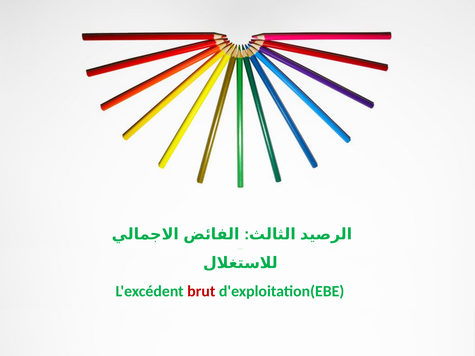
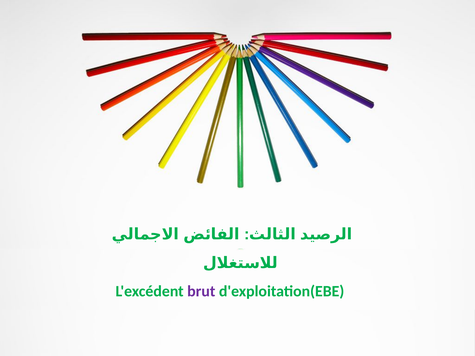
brut colour: red -> purple
